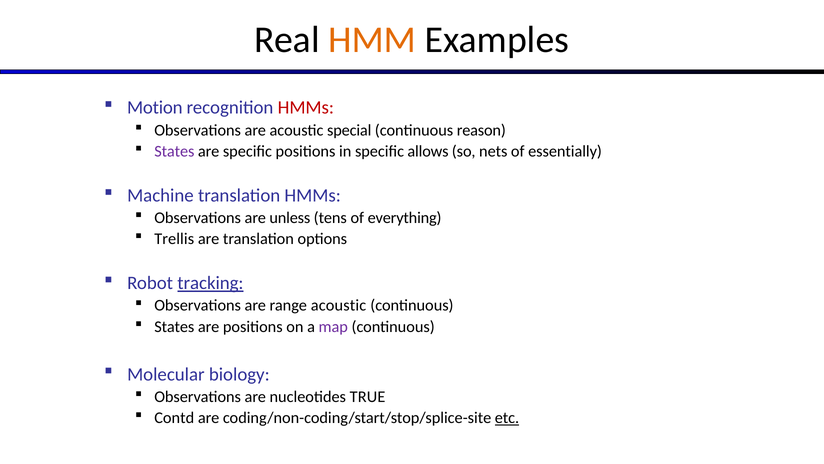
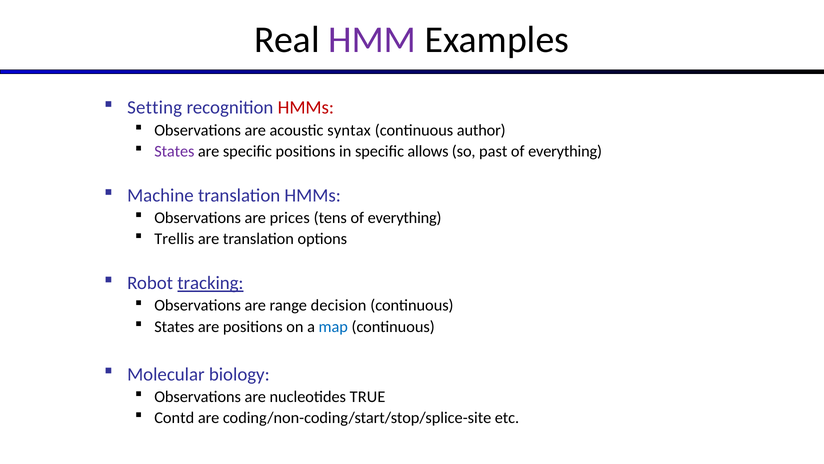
HMM colour: orange -> purple
Motion: Motion -> Setting
special: special -> syntax
reason: reason -> author
nets: nets -> past
essentially at (565, 151): essentially -> everything
unless: unless -> prices
range acoustic: acoustic -> decision
map colour: purple -> blue
etc underline: present -> none
